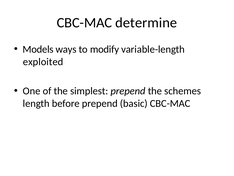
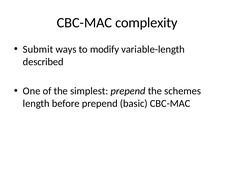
determine: determine -> complexity
Models: Models -> Submit
exploited: exploited -> described
